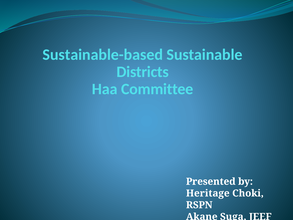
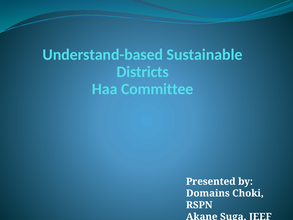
Sustainable-based: Sustainable-based -> Understand-based
Heritage: Heritage -> Domains
